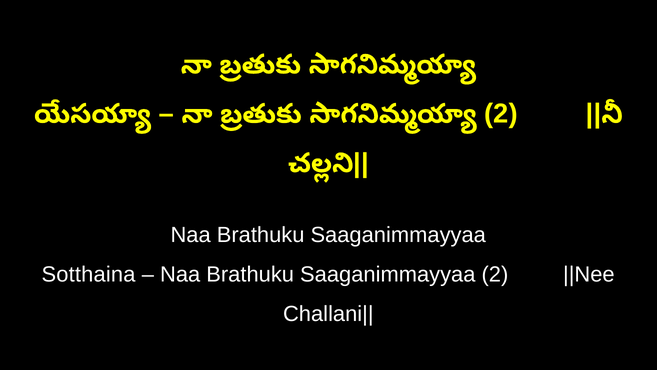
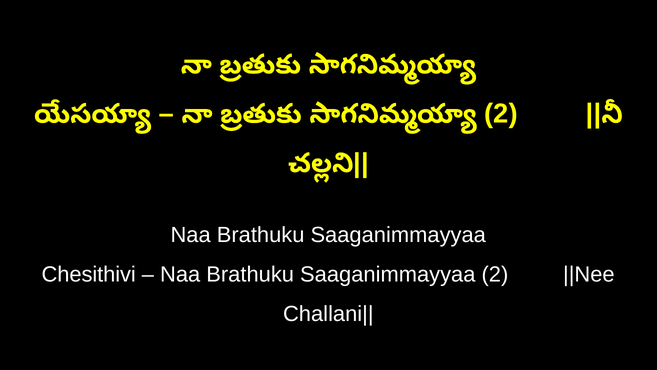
Sotthaina: Sotthaina -> Chesithivi
